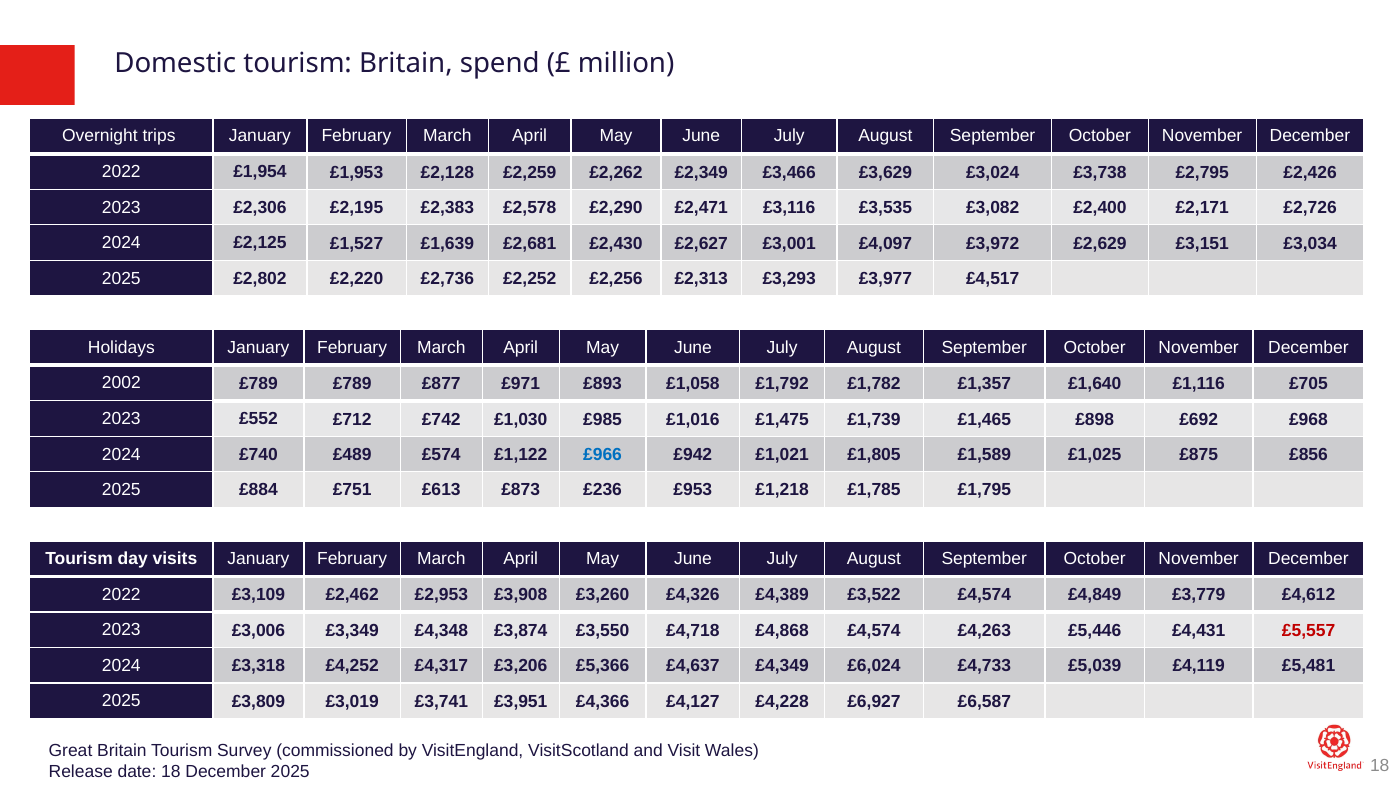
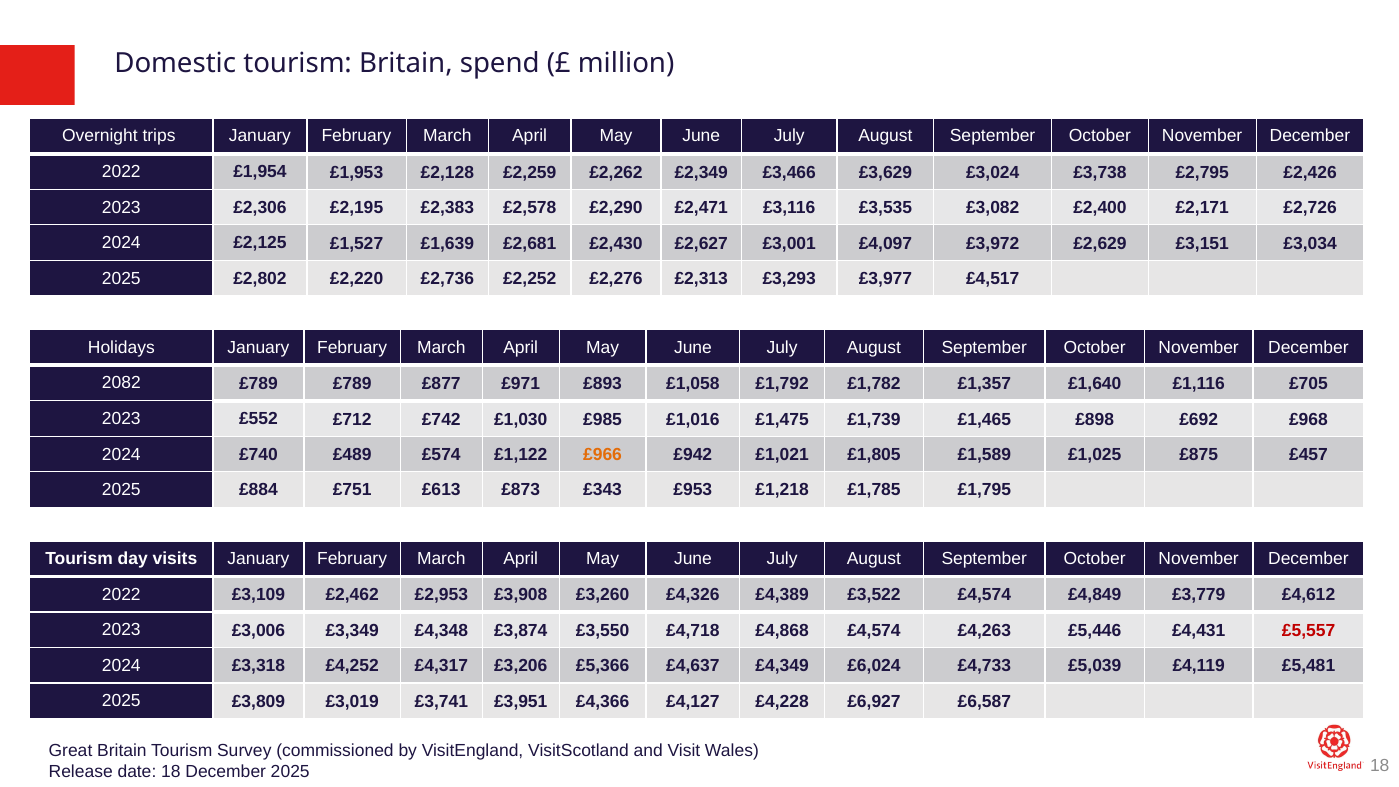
£2,256: £2,256 -> £2,276
2002: 2002 -> 2082
£966 colour: blue -> orange
£856: £856 -> £457
£236: £236 -> £343
